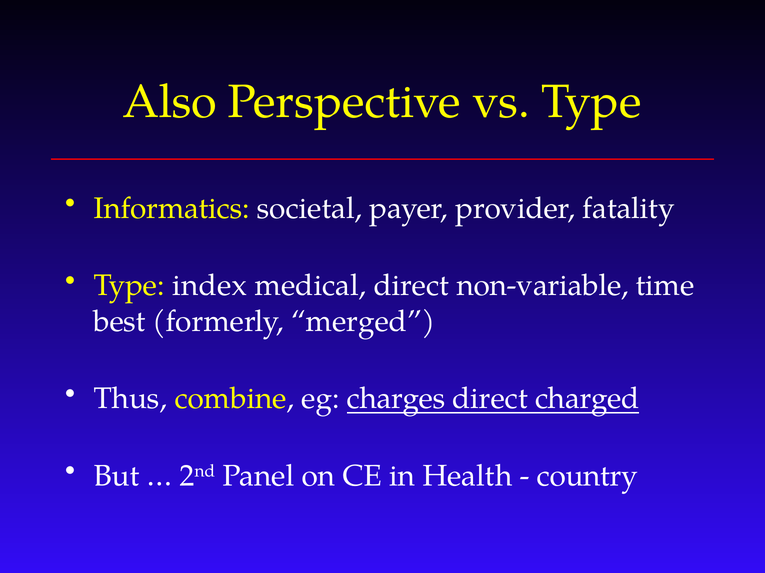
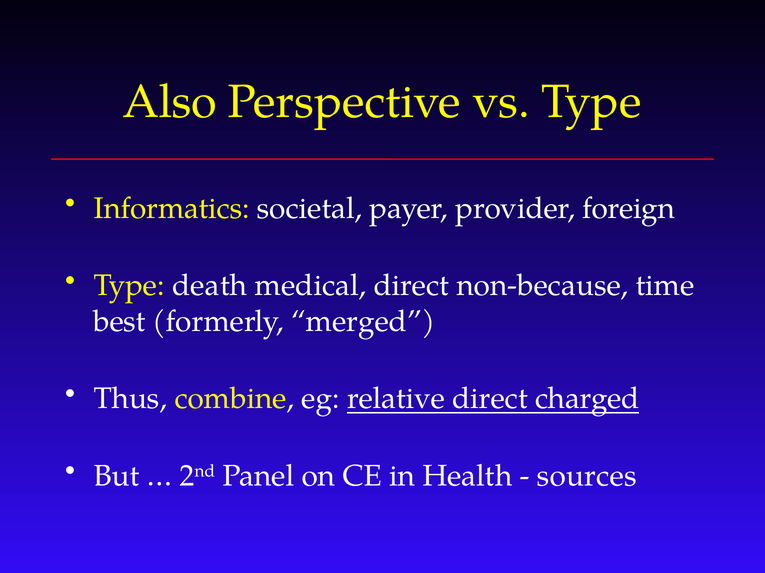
fatality: fatality -> foreign
index: index -> death
non-variable: non-variable -> non-because
charges: charges -> relative
country: country -> sources
